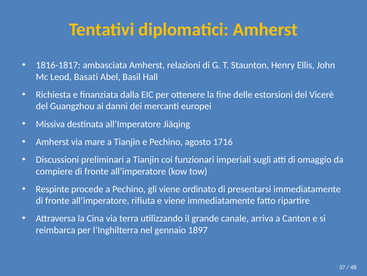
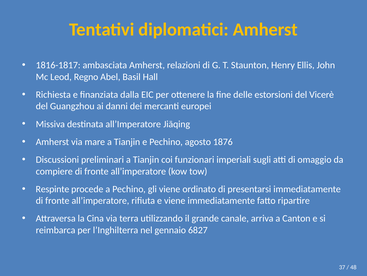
Basati: Basati -> Regno
1716: 1716 -> 1876
1897: 1897 -> 6827
